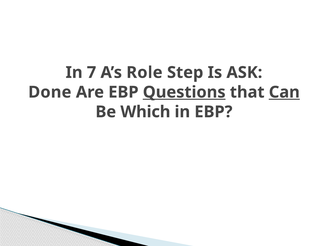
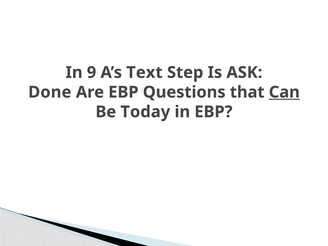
7: 7 -> 9
Role: Role -> Text
Questions underline: present -> none
Which: Which -> Today
